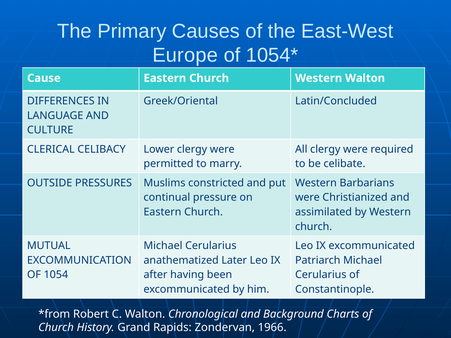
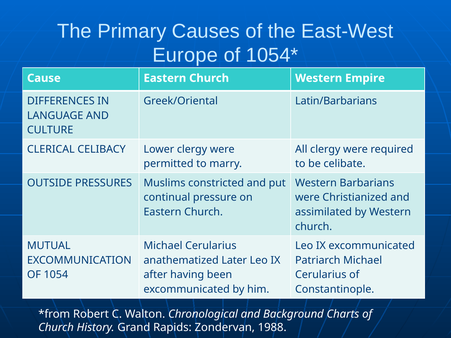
Western Walton: Walton -> Empire
Latin/Concluded: Latin/Concluded -> Latin/Barbarians
1966: 1966 -> 1988
